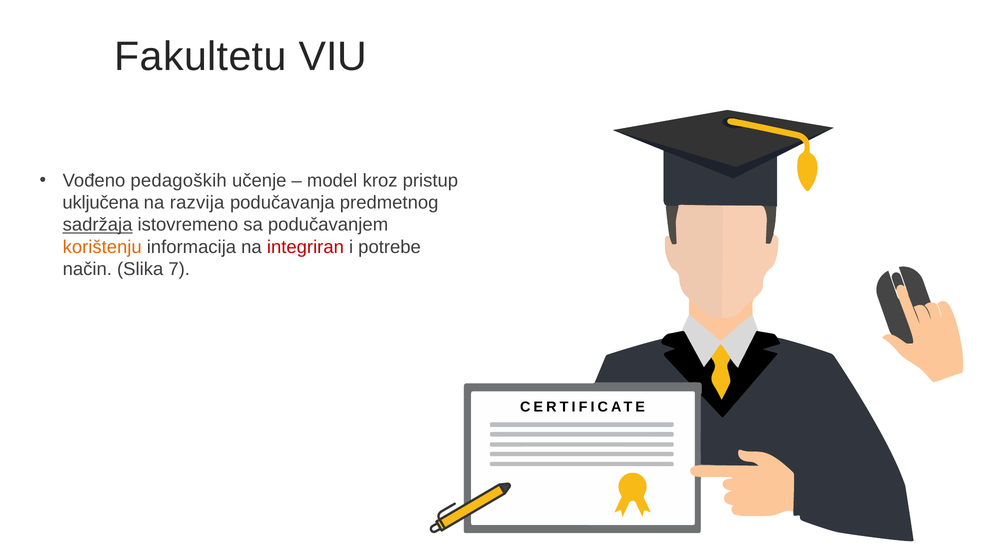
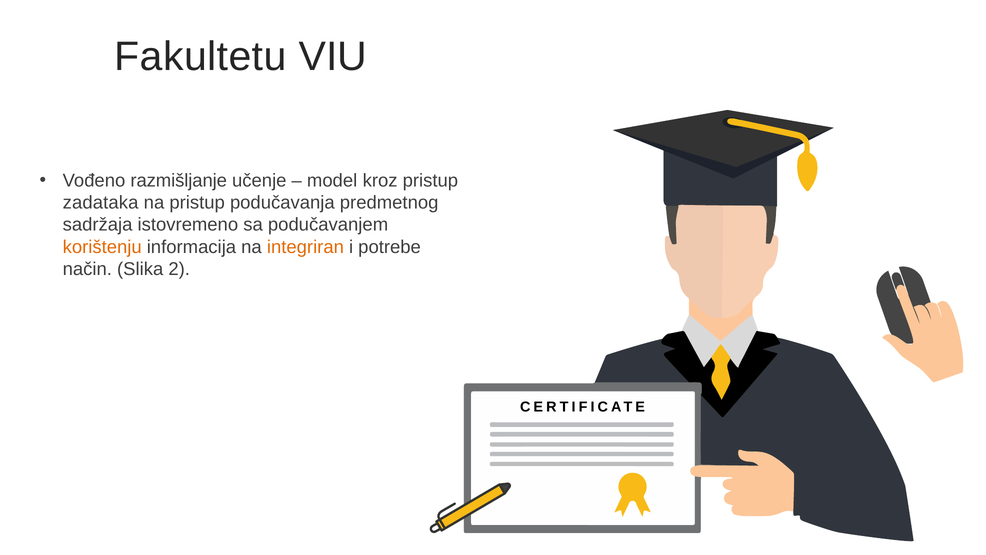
pedagoških: pedagoških -> razmišljanje
uključena: uključena -> zadataka
na razvija: razvija -> pristup
sadržaja underline: present -> none
integriran colour: red -> orange
7: 7 -> 2
